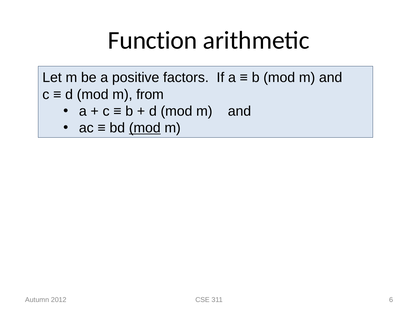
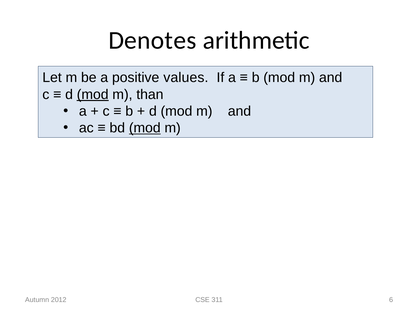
Function: Function -> Denotes
factors: factors -> values
mod at (93, 94) underline: none -> present
from: from -> than
